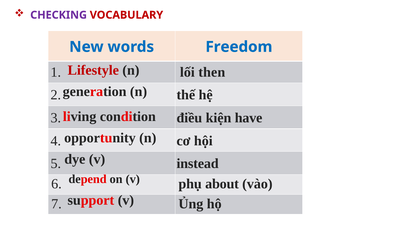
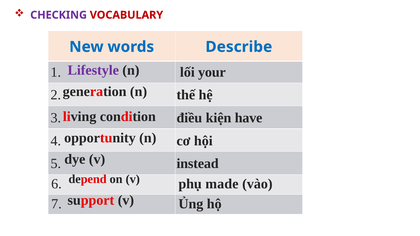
Freedom: Freedom -> Describe
Lifestyle colour: red -> purple
then: then -> your
about: about -> made
